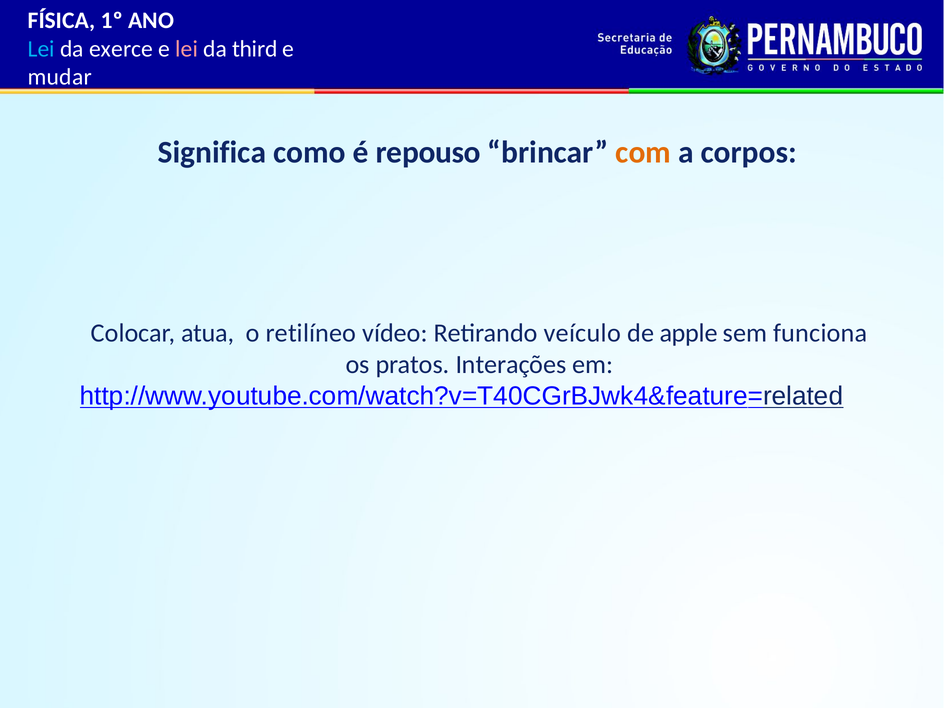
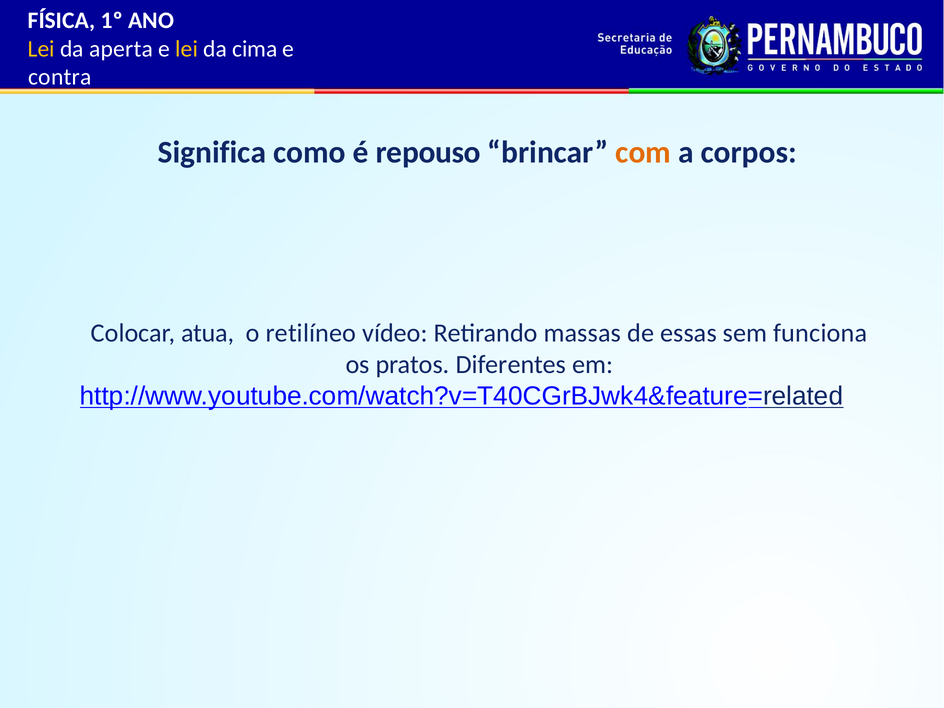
Lei at (41, 49) colour: light blue -> yellow
exerce: exerce -> aperta
lei at (187, 49) colour: pink -> yellow
third: third -> cima
mudar: mudar -> contra
veículo: veículo -> massas
apple: apple -> essas
Interações: Interações -> Diferentes
